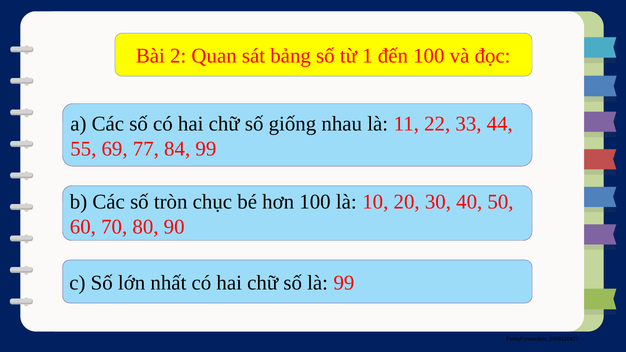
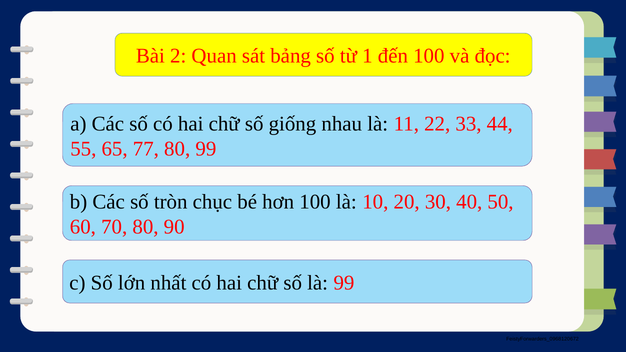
69: 69 -> 65
77 84: 84 -> 80
